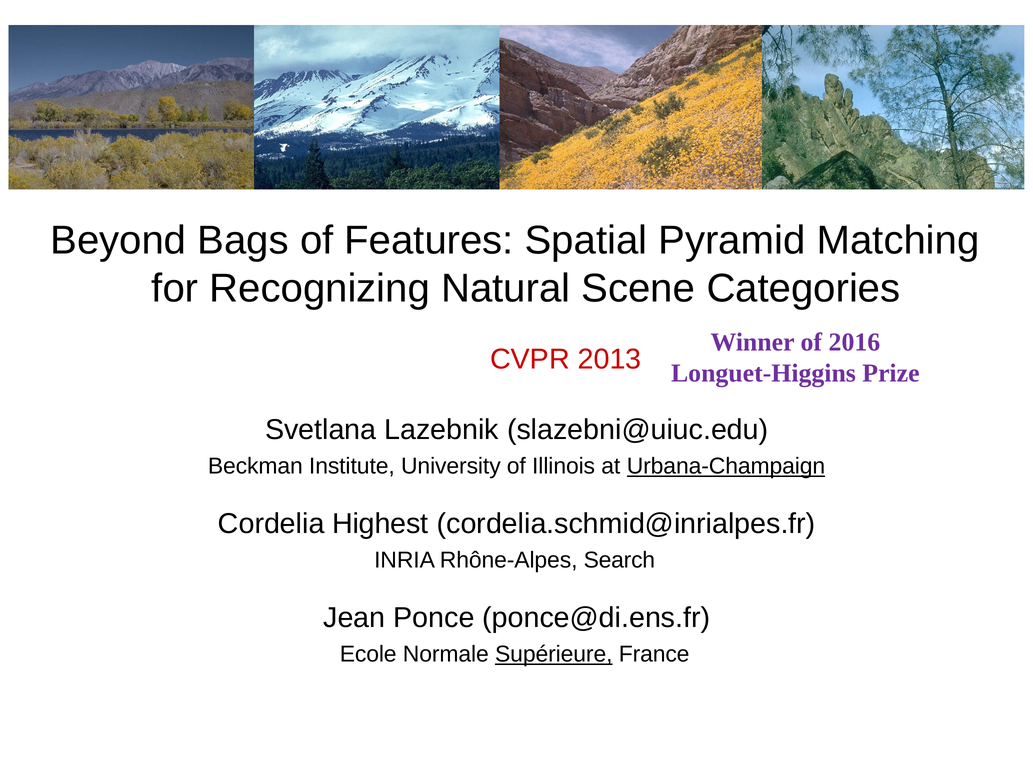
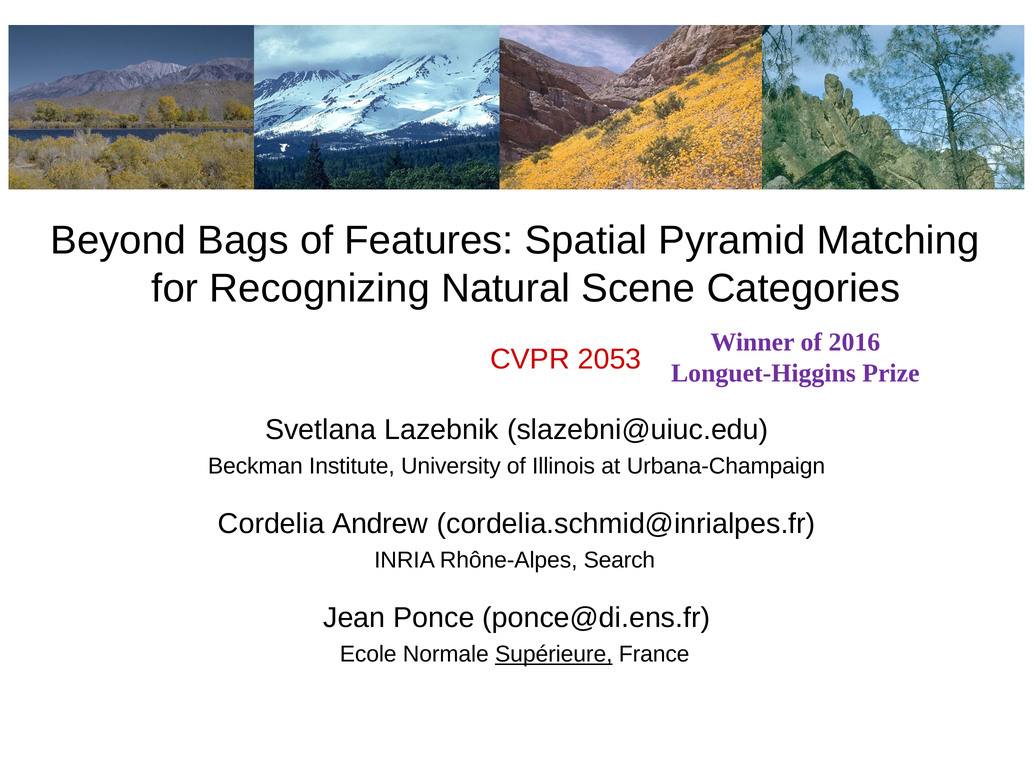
2013: 2013 -> 2053
Urbana-Champaign underline: present -> none
Highest: Highest -> Andrew
